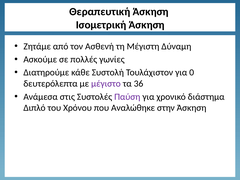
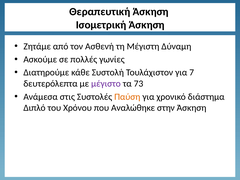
0: 0 -> 7
36: 36 -> 73
Παύση colour: purple -> orange
